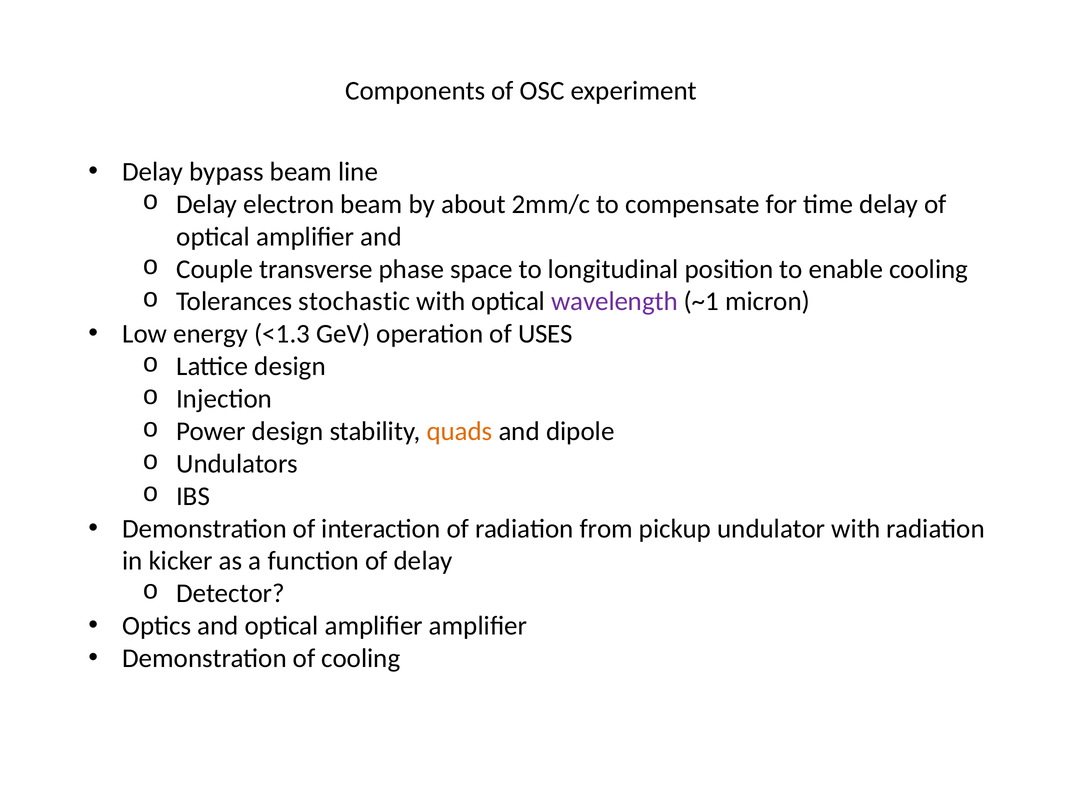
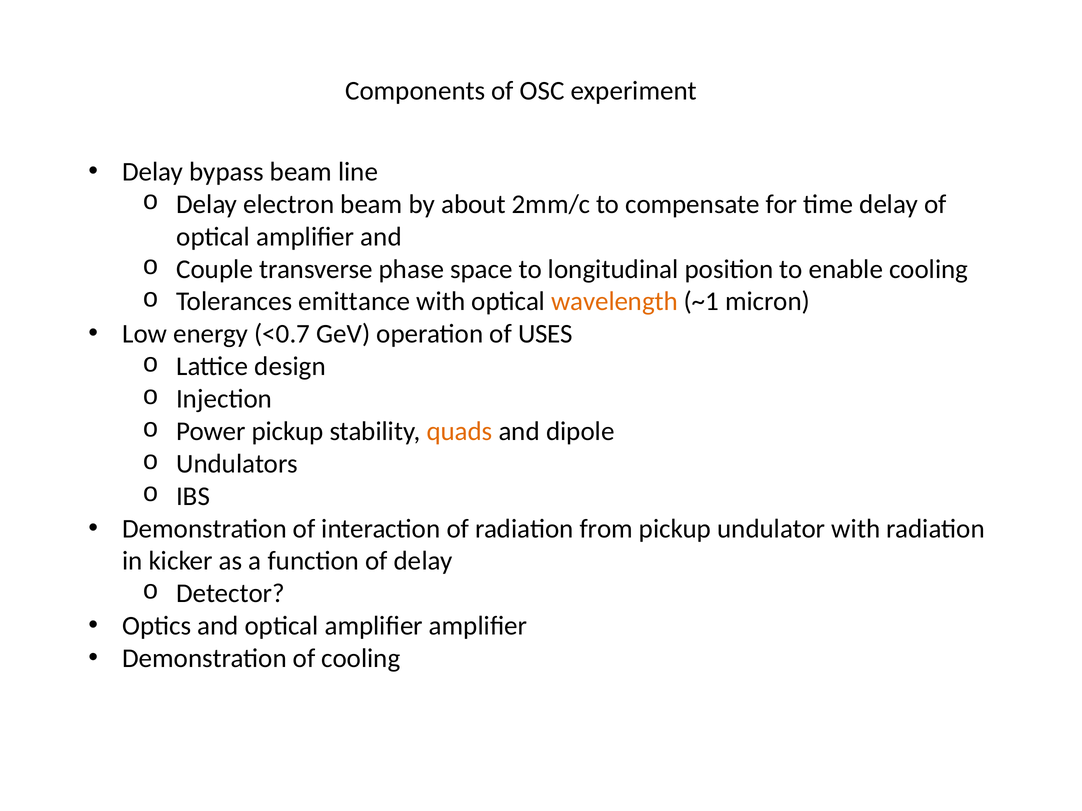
stochastic: stochastic -> emittance
wavelength colour: purple -> orange
<1.3: <1.3 -> <0.7
Power design: design -> pickup
